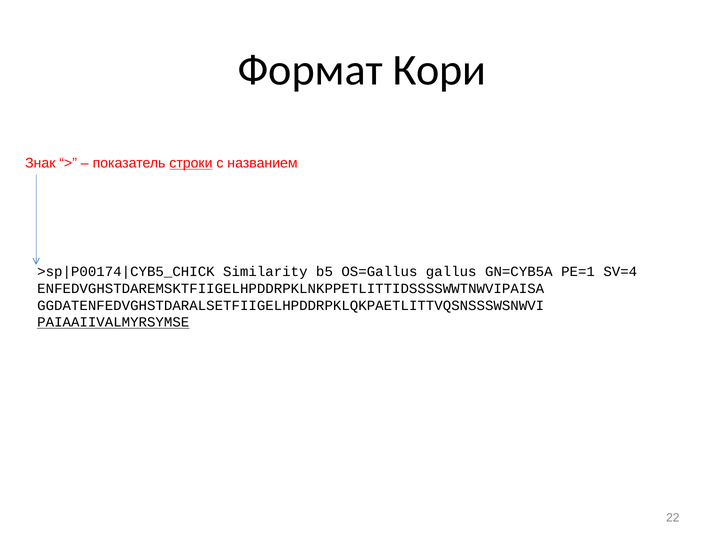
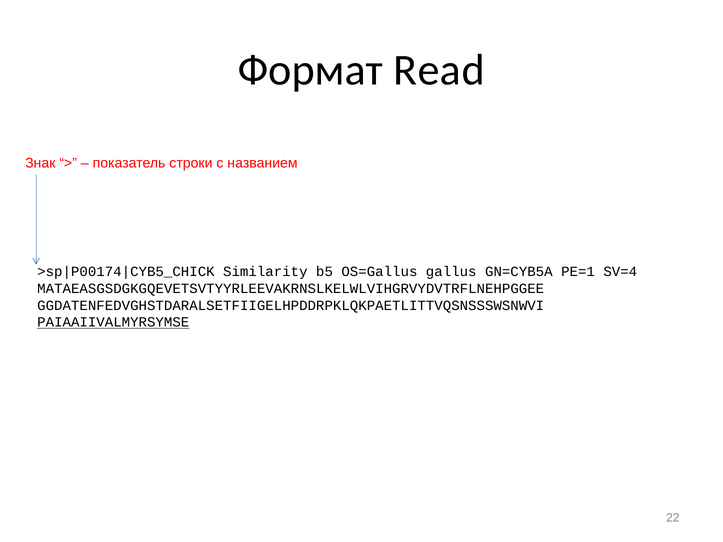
Кори: Кори -> Read
строки underline: present -> none
ENFEDVGHSTDAREMSKTFIIGELHPDDRPKLNKPPETLITTIDSSSSWWTNWVIPAISA: ENFEDVGHSTDAREMSKTFIIGELHPDDRPKLNKPPETLITTIDSSSSWWTNWVIPAISA -> MATAEASGSDGKGQEVETSVTYYRLEEVAKRNSLKELWLVIHGRVYDVTRFLNEHPGGEE
